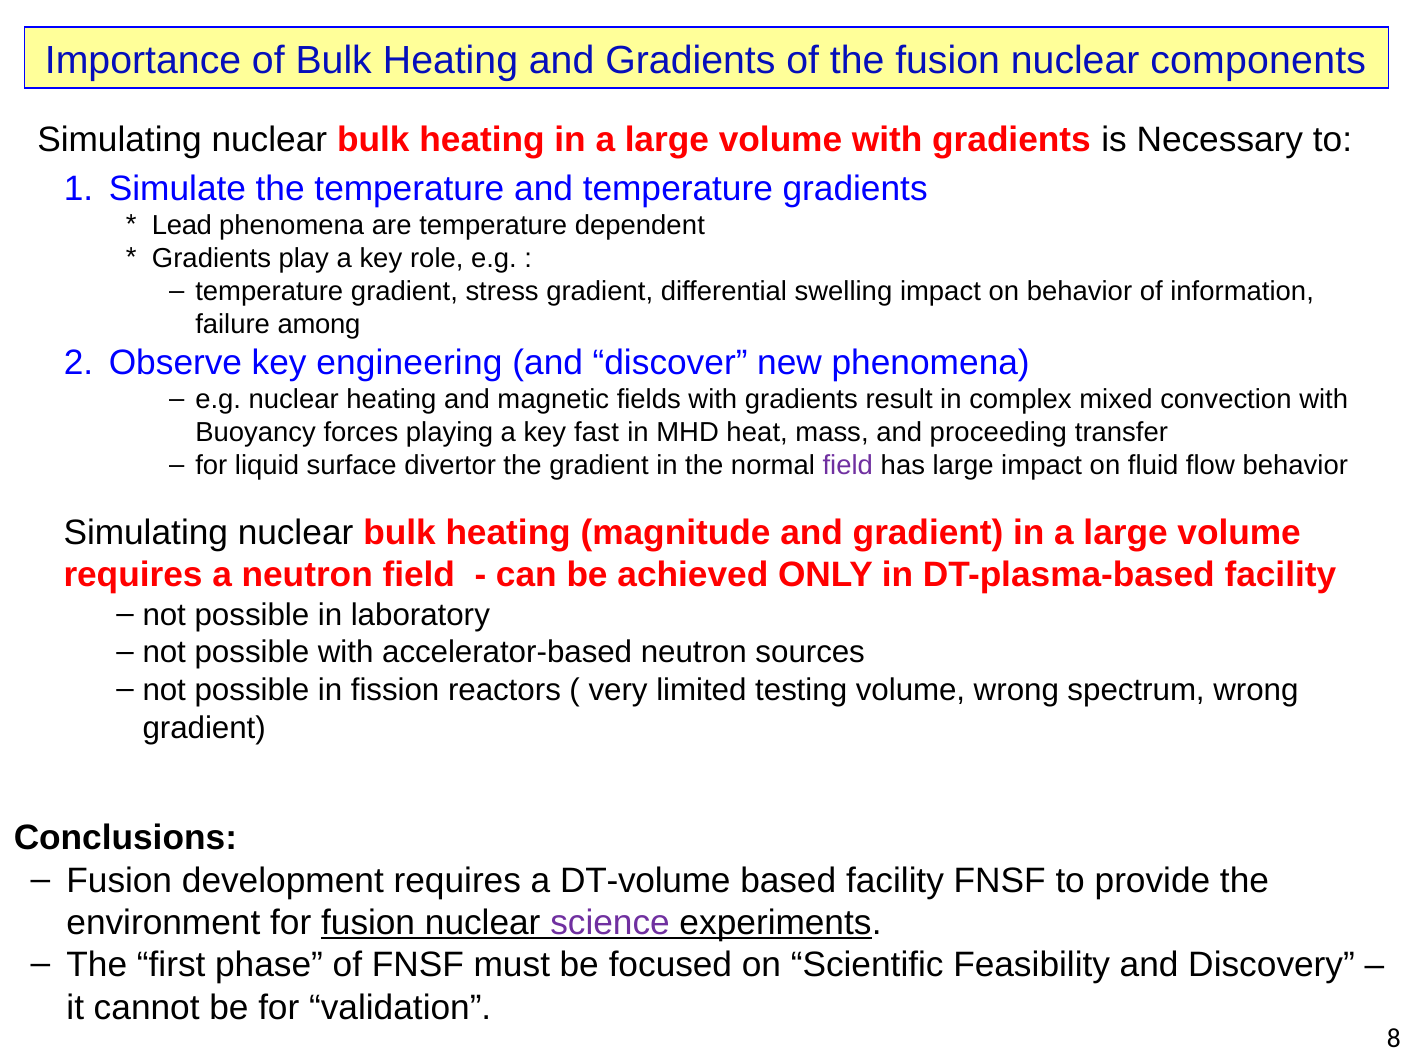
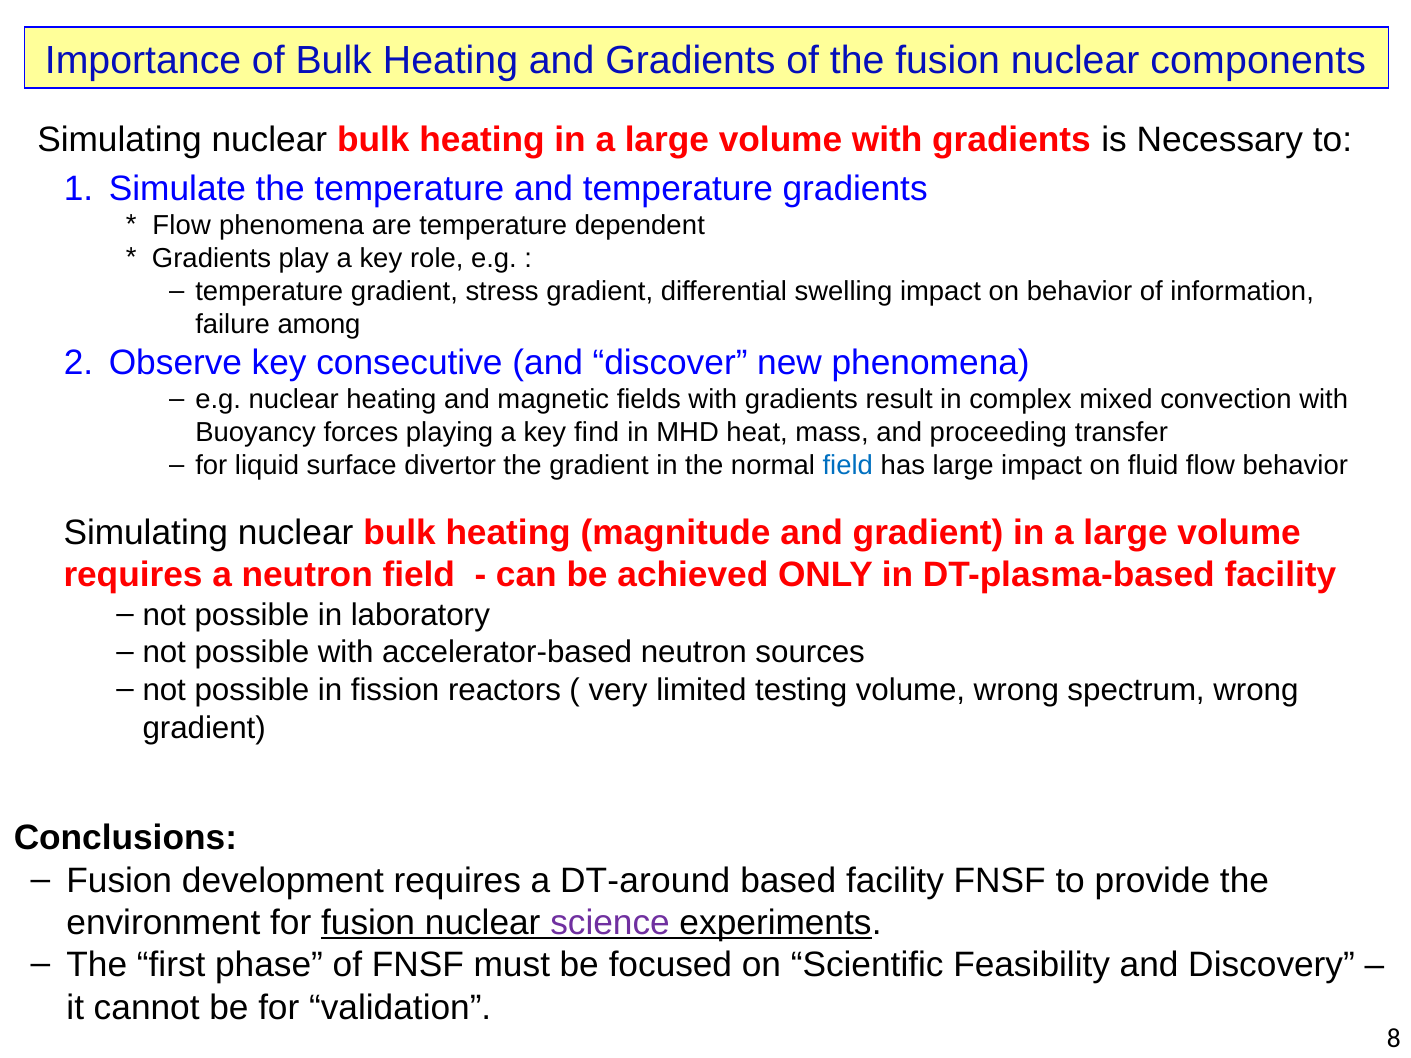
Lead at (182, 226): Lead -> Flow
engineering: engineering -> consecutive
fast: fast -> find
field at (848, 466) colour: purple -> blue
DT-volume: DT-volume -> DT-around
